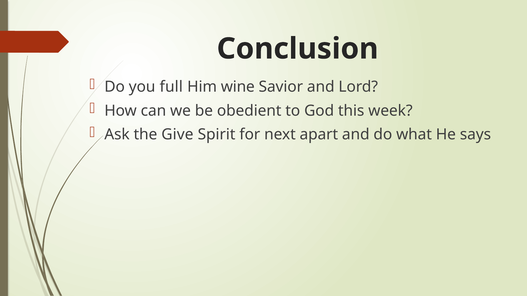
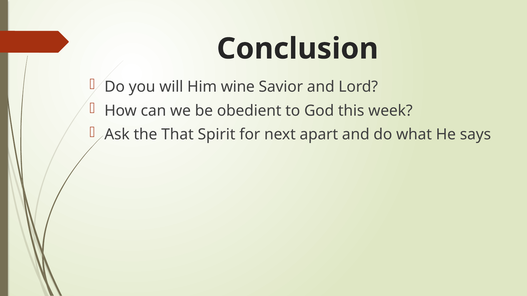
full: full -> will
Give: Give -> That
